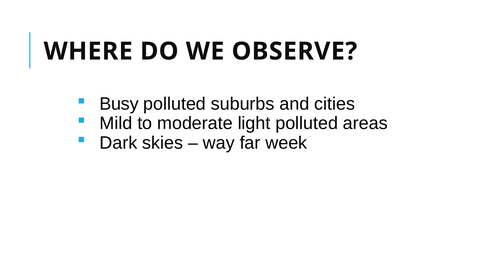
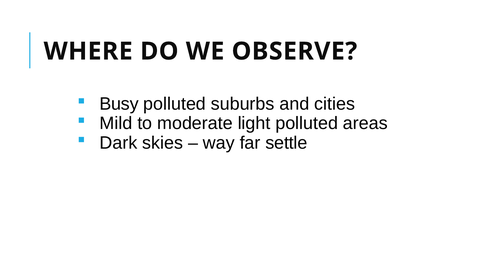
week: week -> settle
